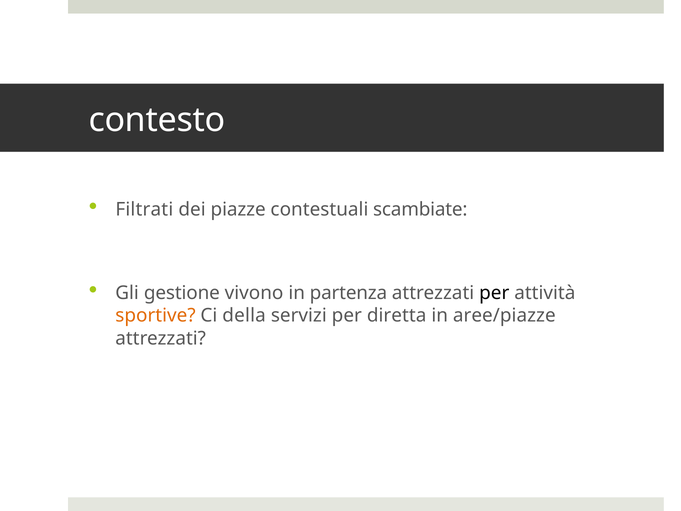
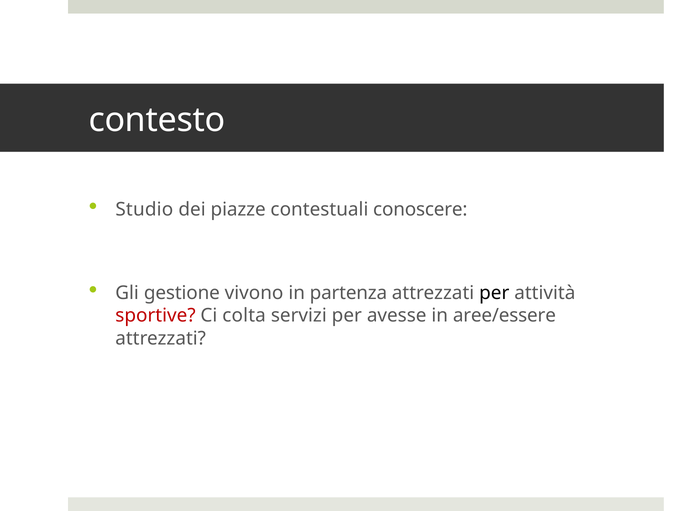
Filtrati: Filtrati -> Studio
scambiate: scambiate -> conoscere
sportive colour: orange -> red
della: della -> colta
diretta: diretta -> avesse
aree/piazze: aree/piazze -> aree/essere
